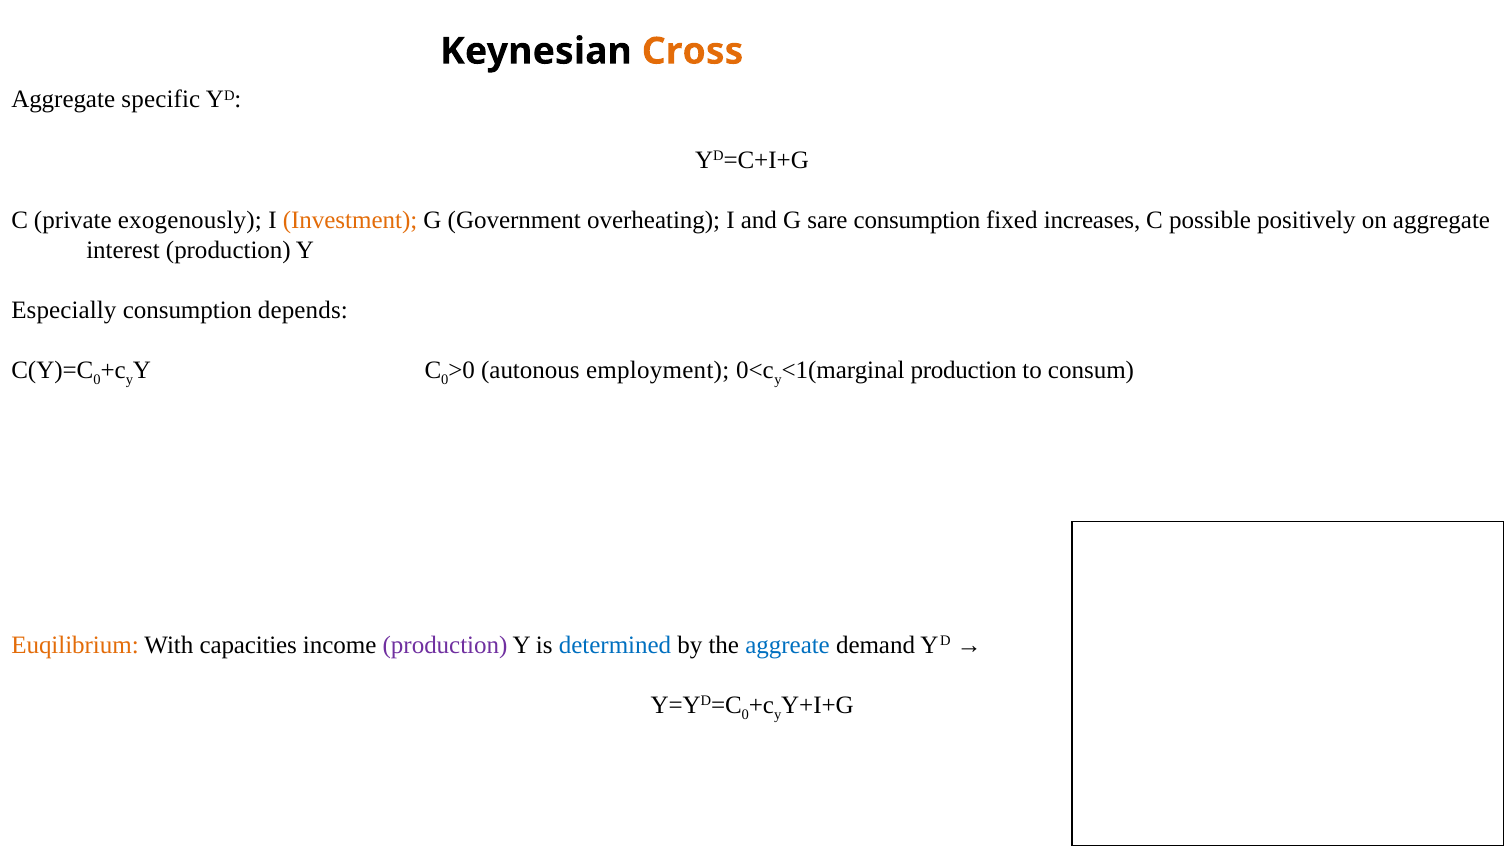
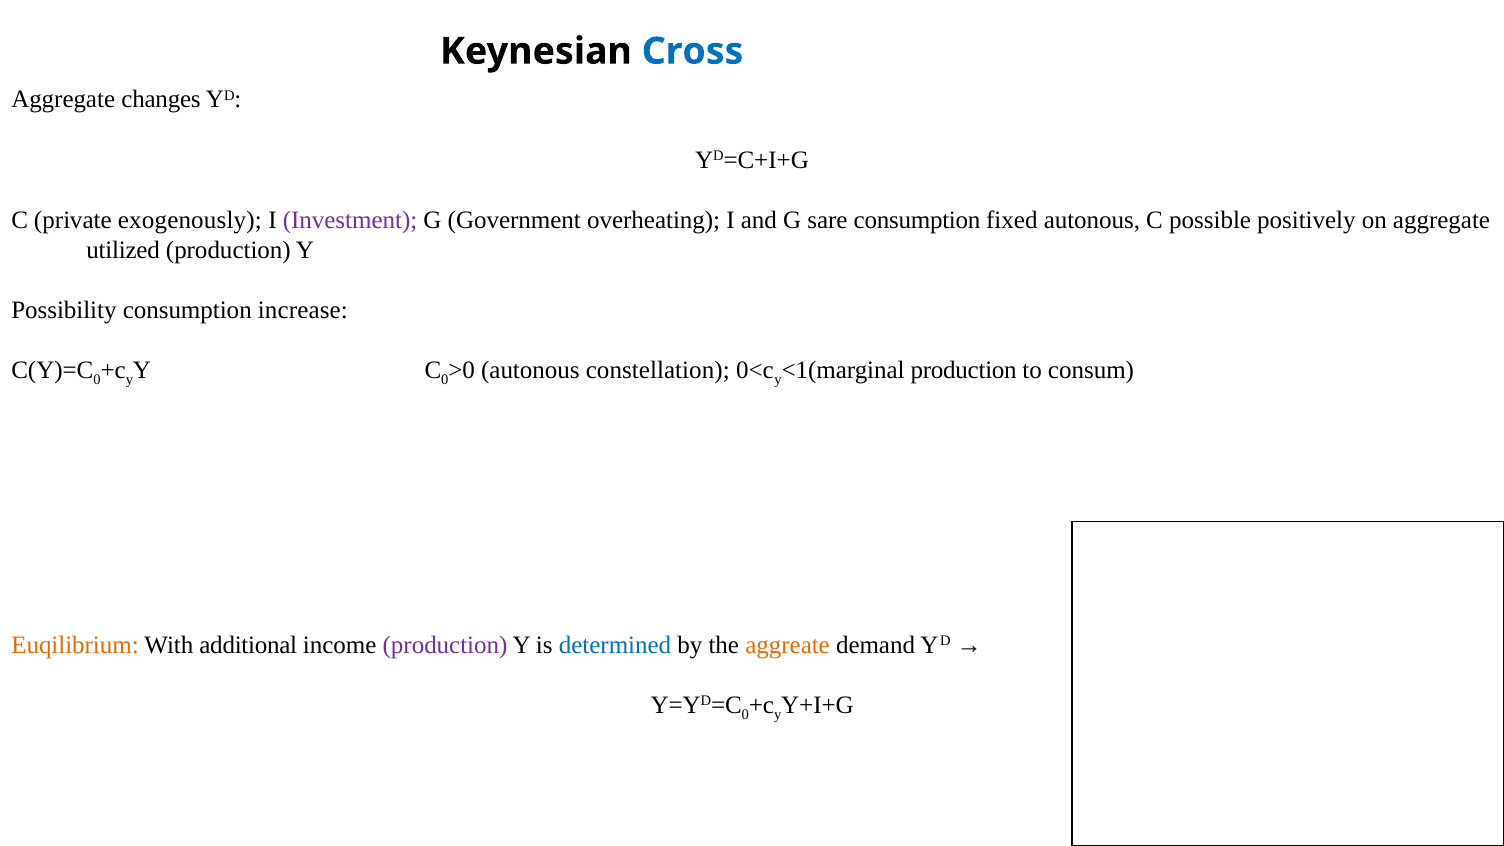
Cross colour: orange -> blue
specific: specific -> changes
Investment colour: orange -> purple
fixed increases: increases -> autonous
interest: interest -> utilized
Especially: Especially -> Possibility
depends: depends -> increase
employment: employment -> constellation
capacities: capacities -> additional
aggreate colour: blue -> orange
